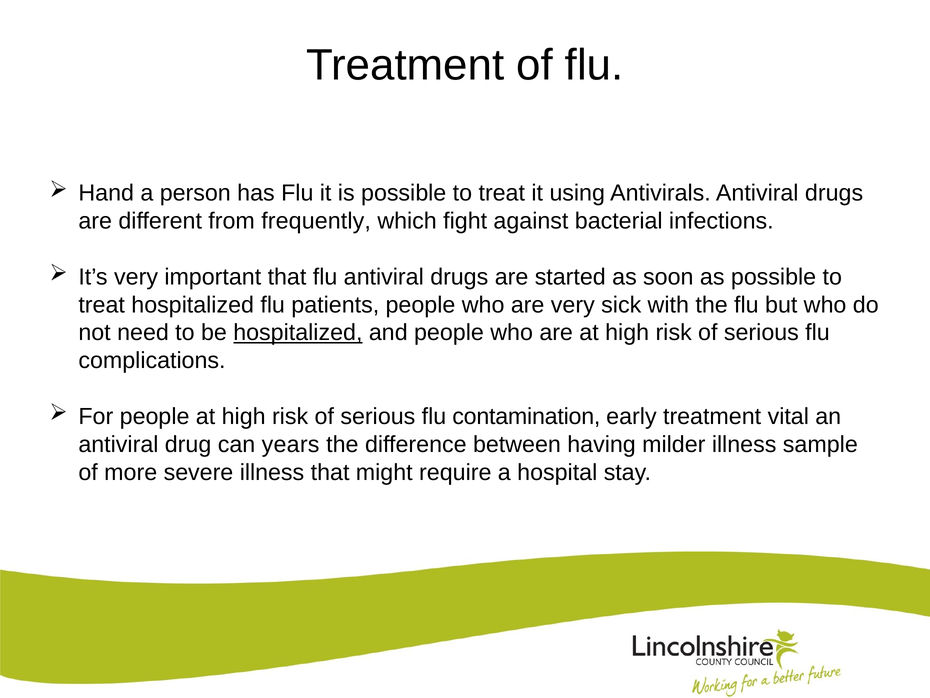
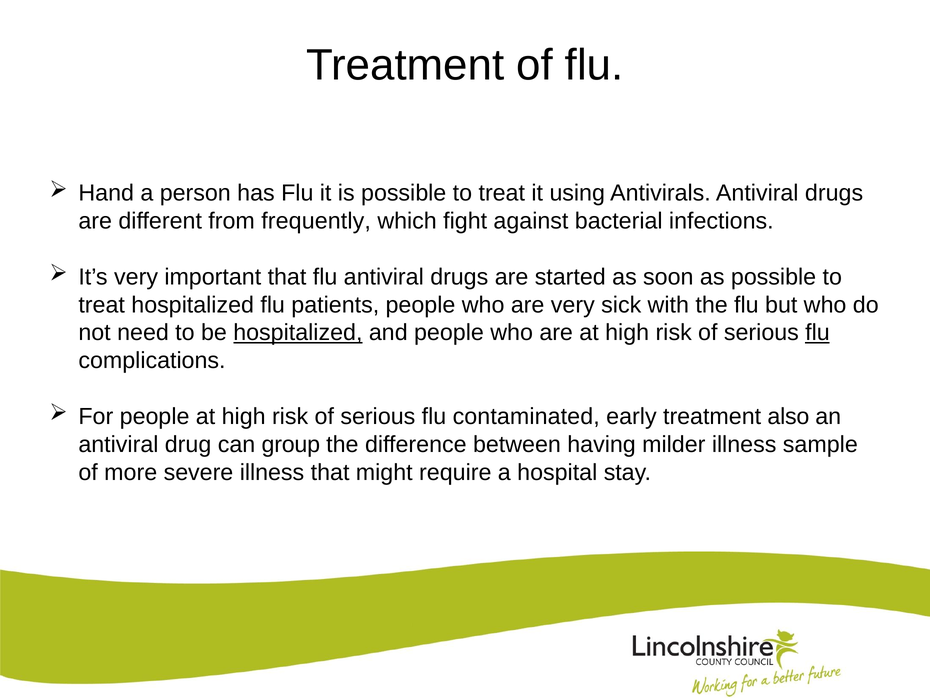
flu at (817, 333) underline: none -> present
contamination: contamination -> contaminated
vital: vital -> also
years: years -> group
